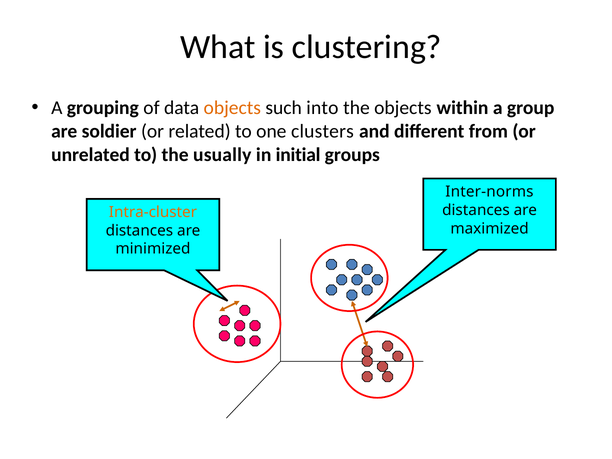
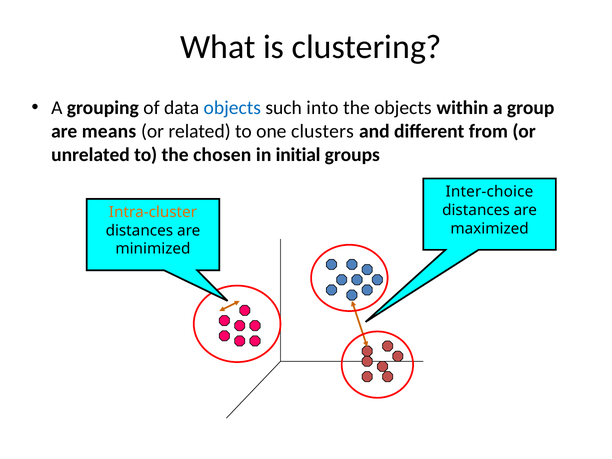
objects at (232, 108) colour: orange -> blue
soldier: soldier -> means
usually: usually -> chosen
Inter-norms: Inter-norms -> Inter-choice
